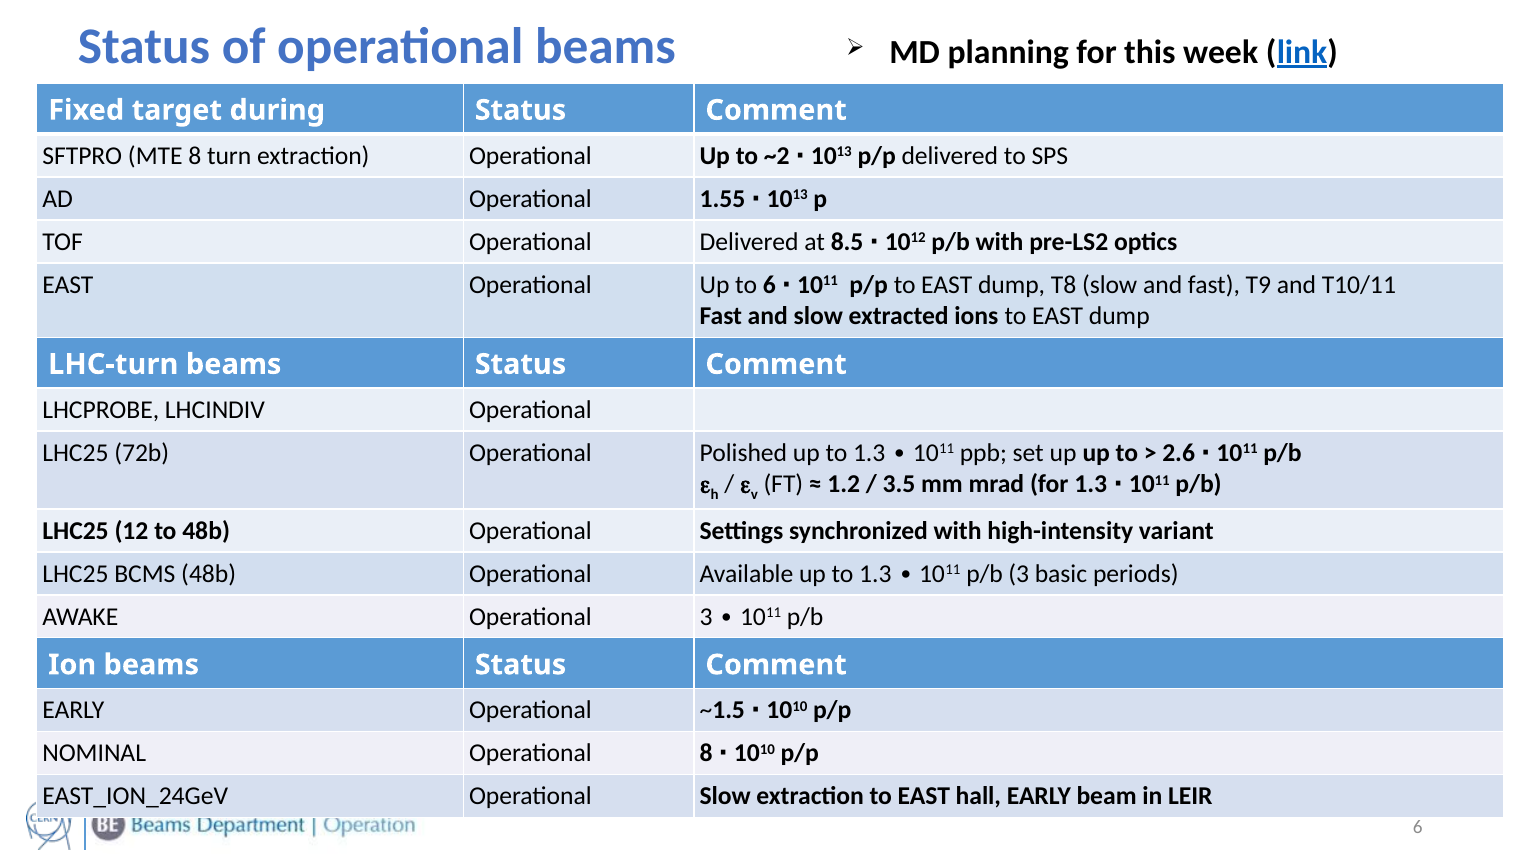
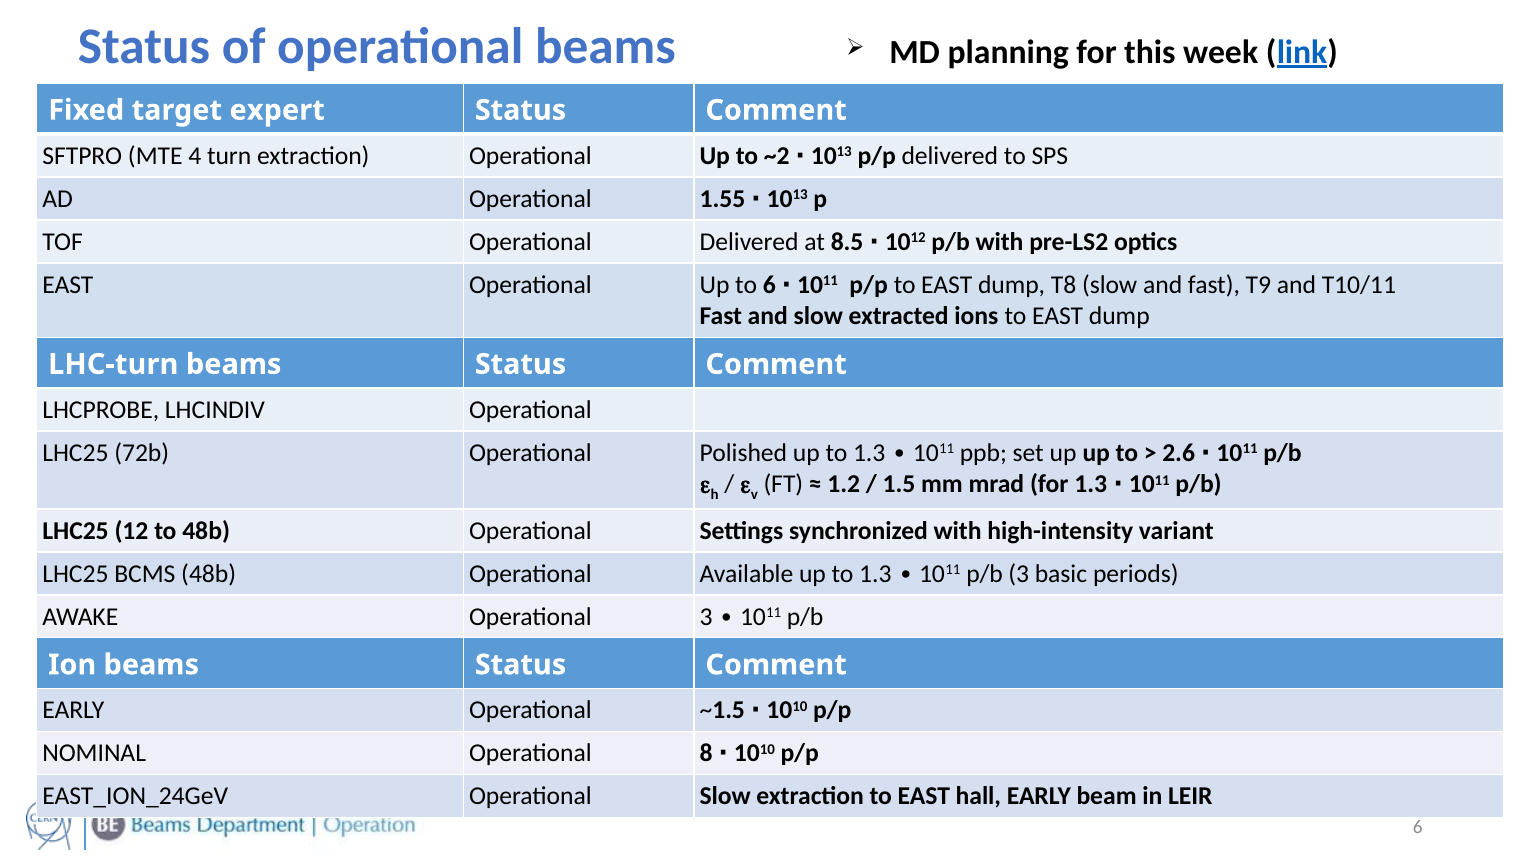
during: during -> expert
MTE 8: 8 -> 4
3.5: 3.5 -> 1.5
